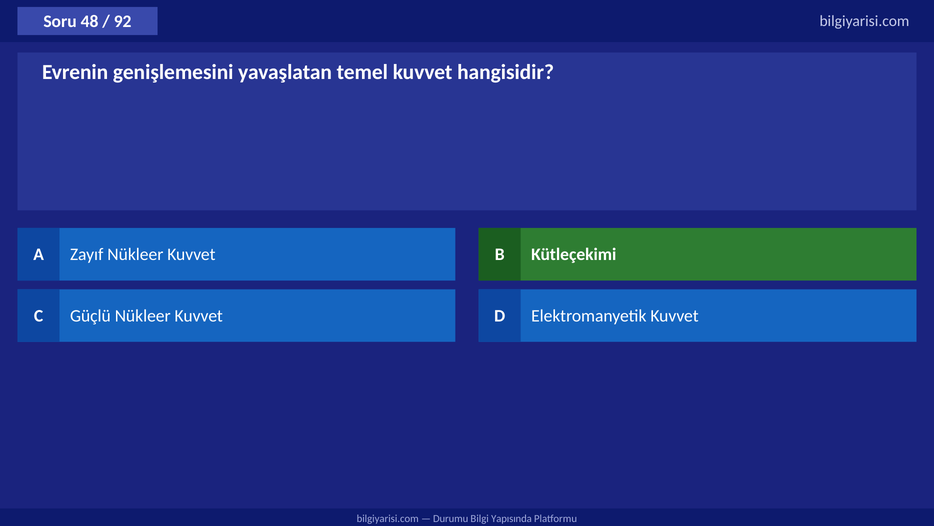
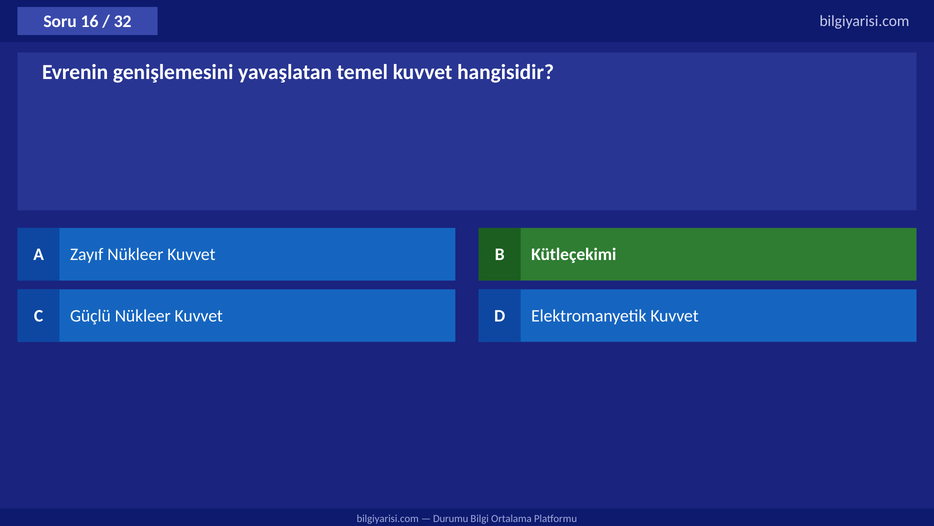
48: 48 -> 16
92: 92 -> 32
Yapısında: Yapısında -> Ortalama
